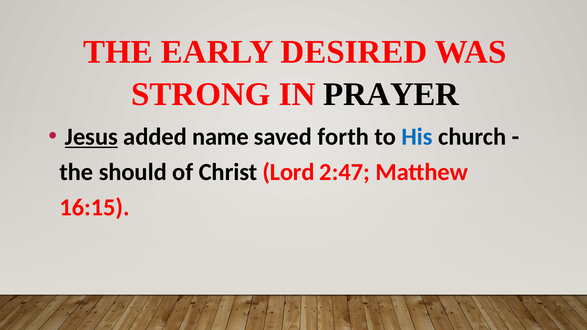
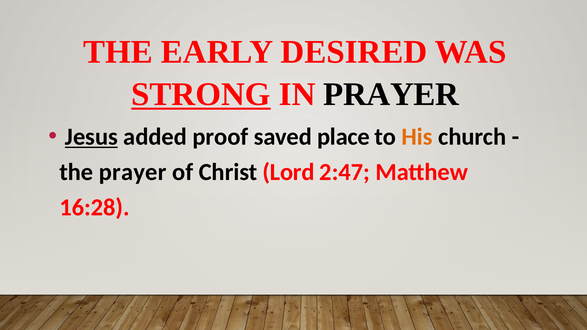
STRONG underline: none -> present
name: name -> proof
forth: forth -> place
His colour: blue -> orange
the should: should -> prayer
16:15: 16:15 -> 16:28
